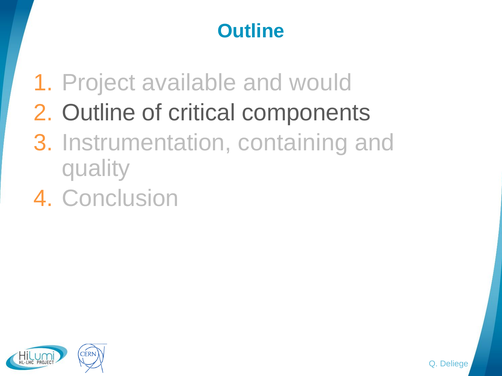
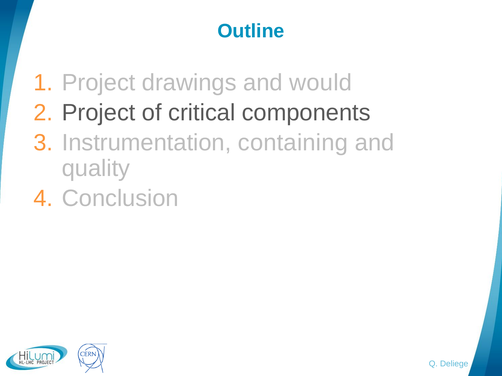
available: available -> drawings
Outline at (99, 113): Outline -> Project
